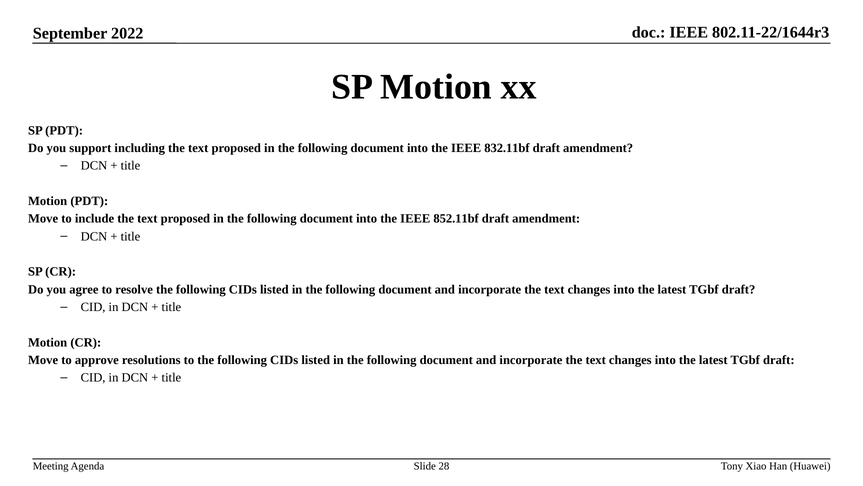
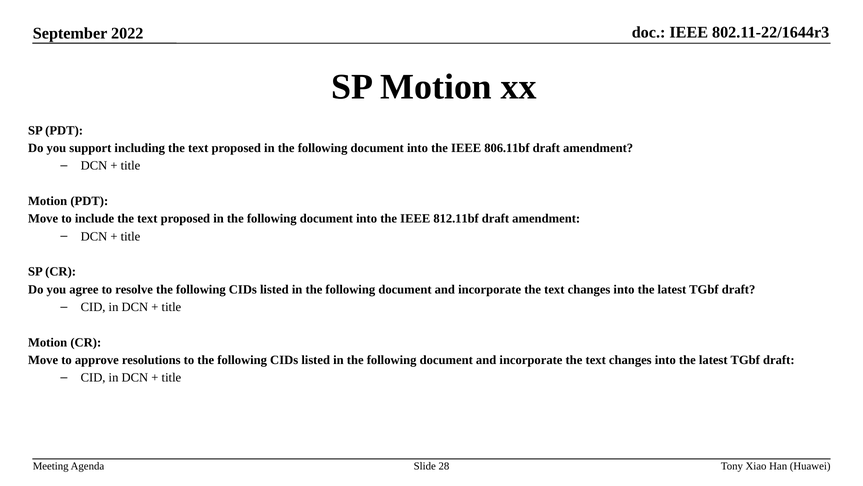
832.11bf: 832.11bf -> 806.11bf
852.11bf: 852.11bf -> 812.11bf
